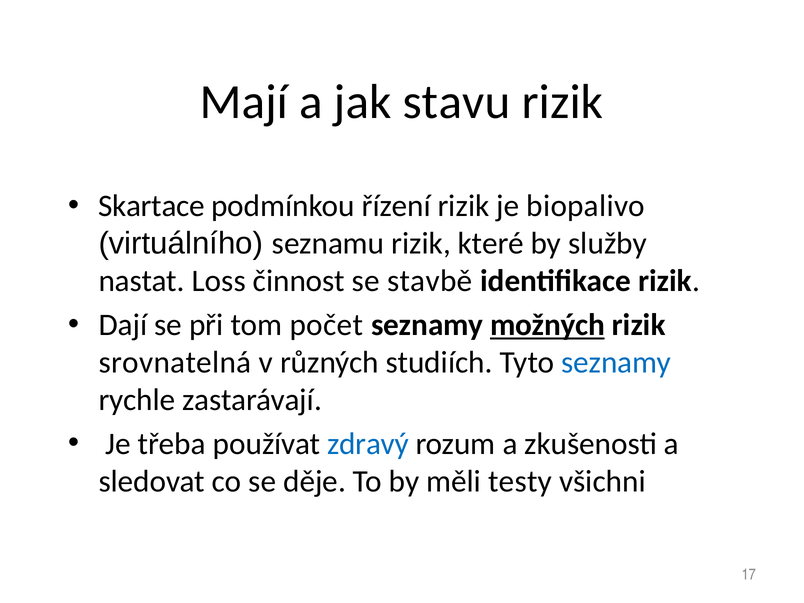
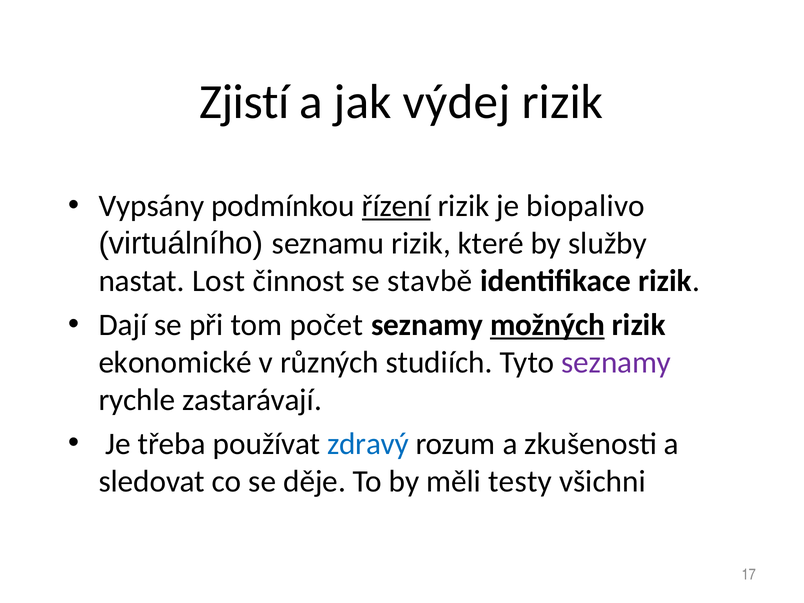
Mají: Mají -> Zjistí
stavu: stavu -> výdej
Skartace: Skartace -> Vypsány
řízení underline: none -> present
Loss: Loss -> Lost
srovnatelná: srovnatelná -> ekonomické
seznamy at (616, 362) colour: blue -> purple
